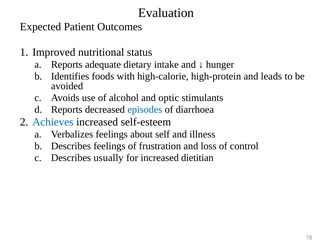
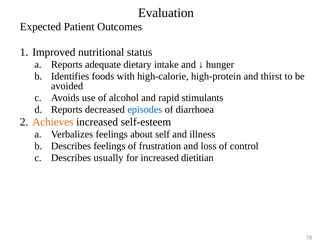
leads: leads -> thirst
optic: optic -> rapid
Achieves colour: blue -> orange
